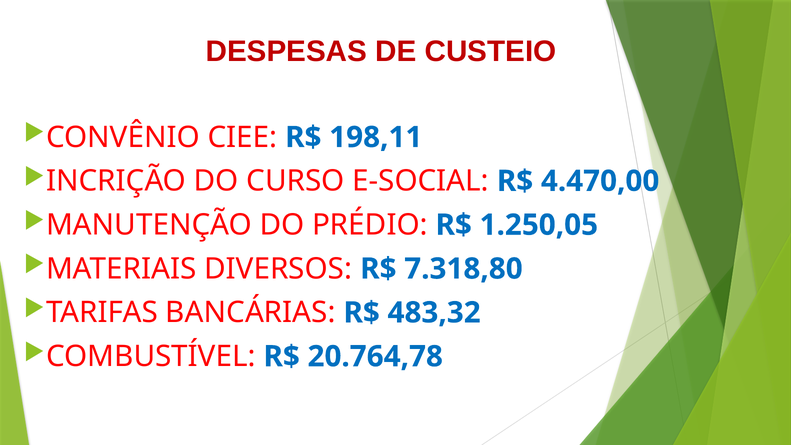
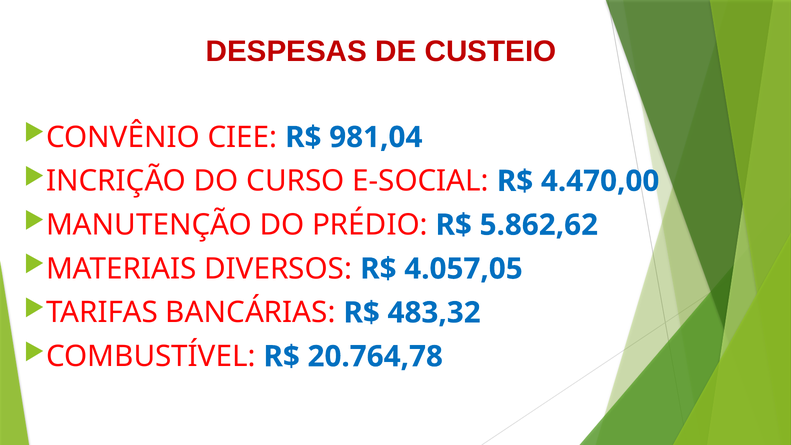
198,11: 198,11 -> 981,04
1.250,05: 1.250,05 -> 5.862,62
7.318,80: 7.318,80 -> 4.057,05
